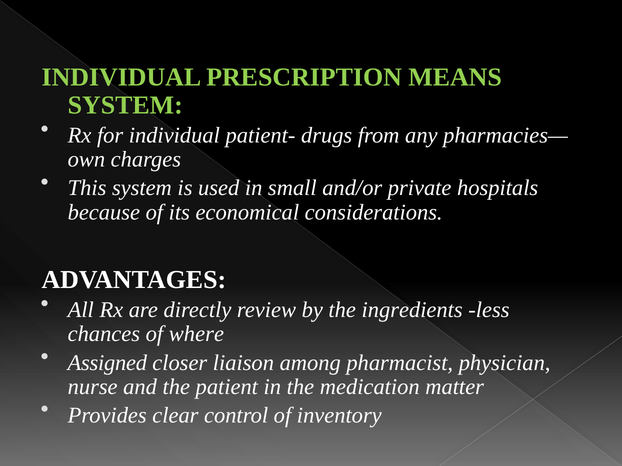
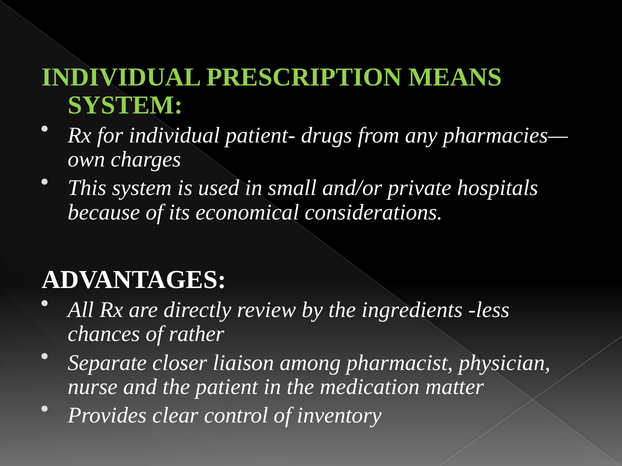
where: where -> rather
Assigned: Assigned -> Separate
